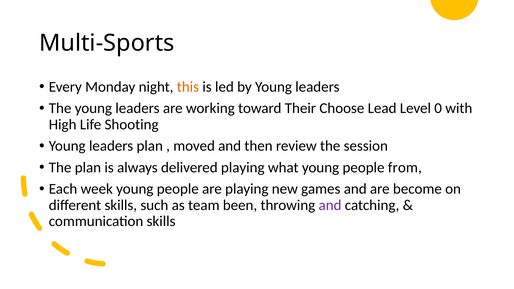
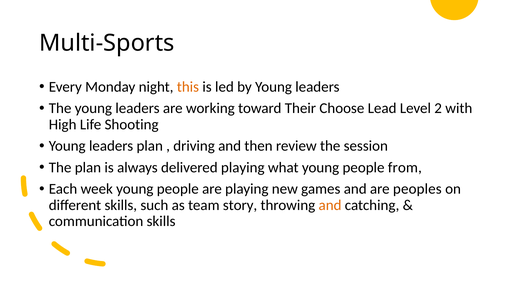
0: 0 -> 2
moved: moved -> driving
become: become -> peoples
been: been -> story
and at (330, 205) colour: purple -> orange
